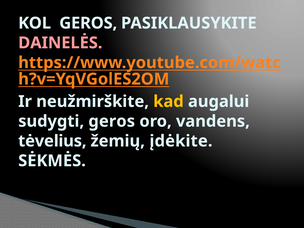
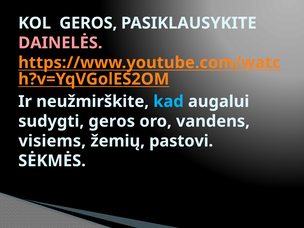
kad colour: yellow -> light blue
tėvelius: tėvelius -> visiems
įdėkite: įdėkite -> pastovi
